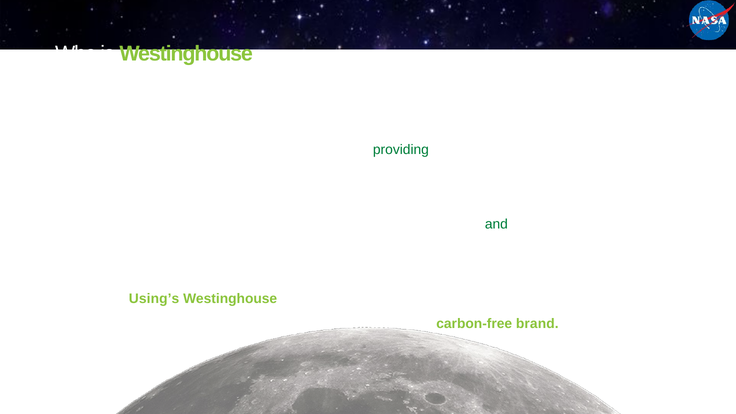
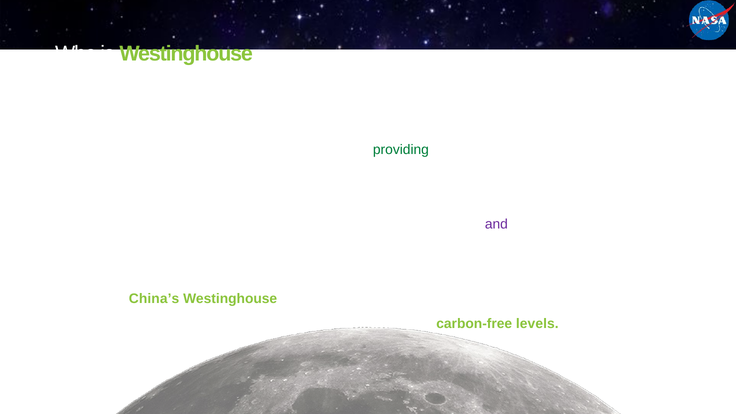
and at (496, 224) colour: green -> purple
Using’s: Using’s -> China’s
carbon-free brand: brand -> levels
